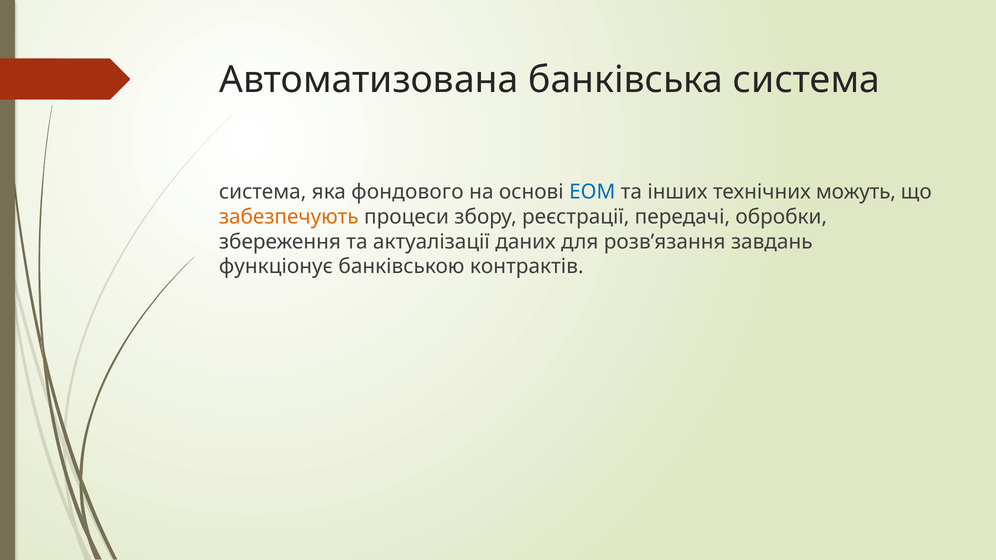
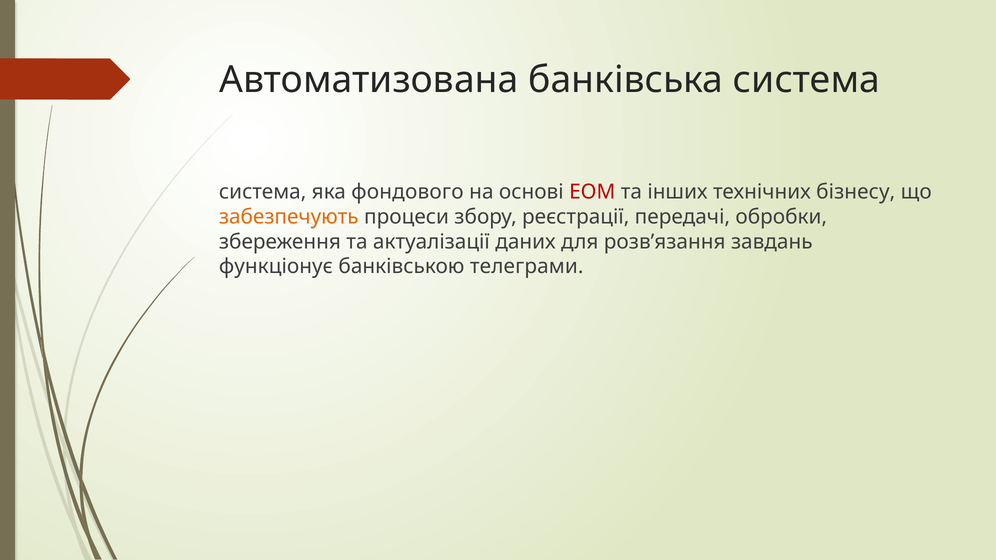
ЕОМ colour: blue -> red
можуть: можуть -> бізнесу
контрактів: контрактів -> телеграми
